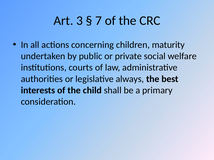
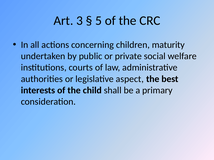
7: 7 -> 5
always: always -> aspect
